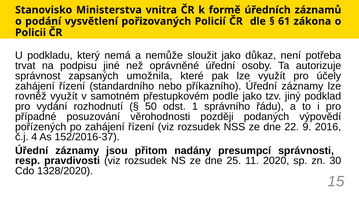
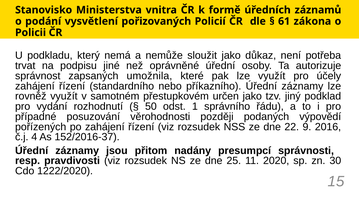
podle: podle -> určen
1328/2020: 1328/2020 -> 1222/2020
